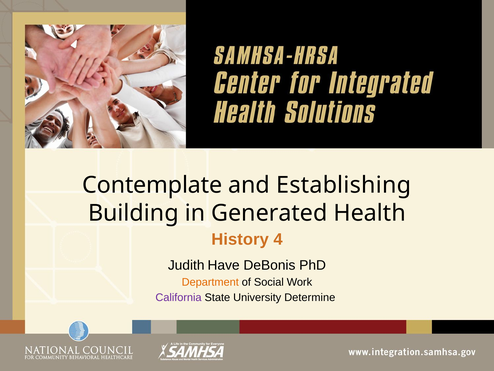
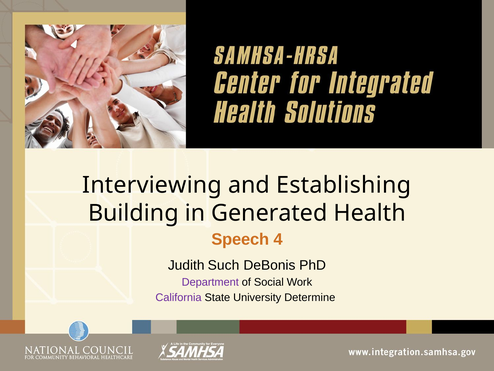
Contemplate: Contemplate -> Interviewing
History: History -> Speech
Have: Have -> Such
Department colour: orange -> purple
